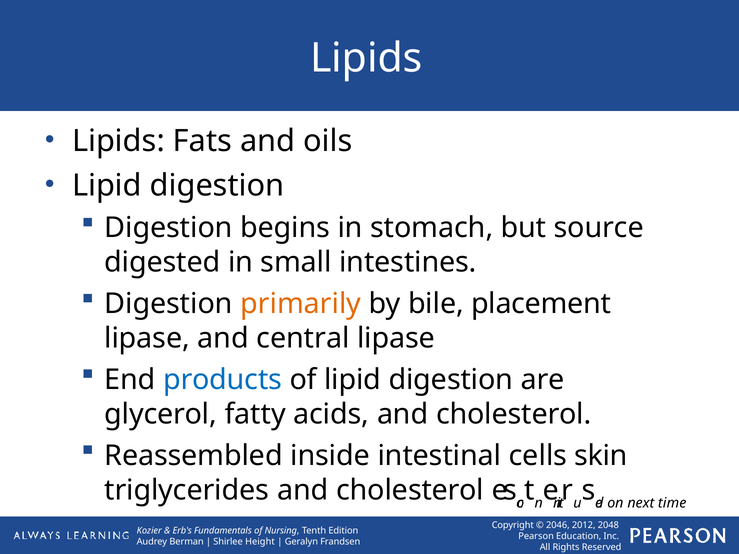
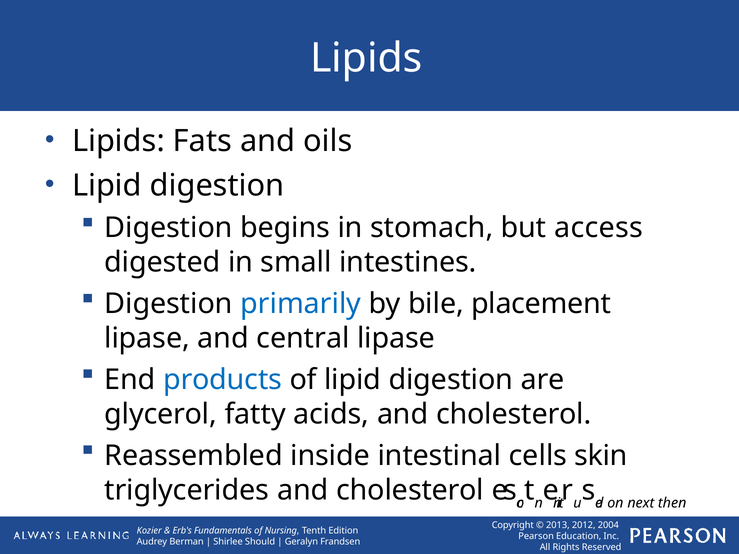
source: source -> access
primarily colour: orange -> blue
time: time -> then
2046: 2046 -> 2013
2048: 2048 -> 2004
Height: Height -> Should
